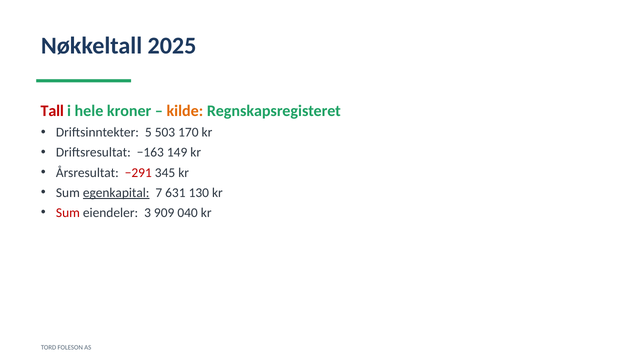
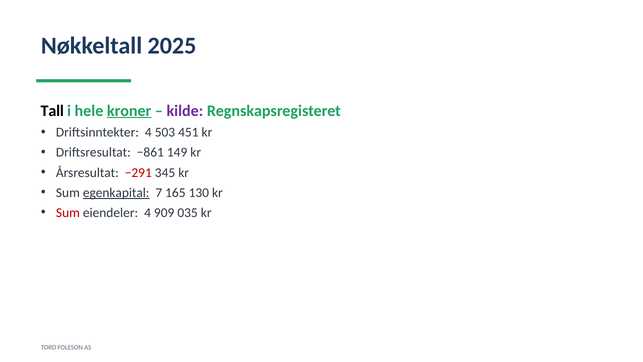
Tall colour: red -> black
kroner underline: none -> present
kilde colour: orange -> purple
Driftsinntekter 5: 5 -> 4
170: 170 -> 451
−163: −163 -> −861
631: 631 -> 165
eiendeler 3: 3 -> 4
040: 040 -> 035
